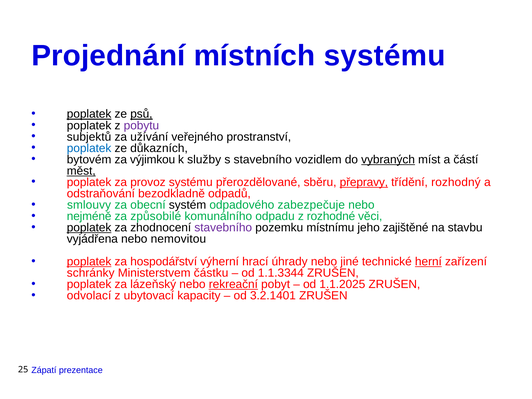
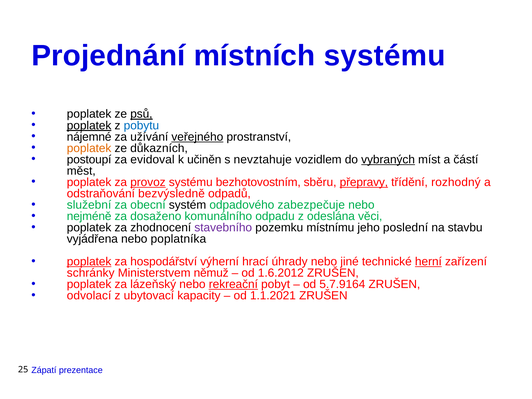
poplatek at (89, 114) underline: present -> none
poplatek at (89, 125) underline: none -> present
pobytu colour: purple -> blue
subjektů: subjektů -> nájemné
veřejného underline: none -> present
poplatek at (89, 148) colour: blue -> orange
bytovém: bytovém -> postoupí
výjimkou: výjimkou -> evidoval
služby: služby -> učiněn
s stavebního: stavebního -> nevztahuje
měst underline: present -> none
provoz underline: none -> present
přerozdělované: přerozdělované -> bezhotovostním
bezodkladně: bezodkladně -> bezvýsledně
smlouvy: smlouvy -> služební
způsobilé: způsobilé -> dosaženo
rozhodné: rozhodné -> odeslána
poplatek at (89, 228) underline: present -> none
zajištěné: zajištěné -> poslední
nemovitou: nemovitou -> poplatníka
částku: částku -> němuž
1.1.3344: 1.1.3344 -> 1.6.2012
1.1.2025: 1.1.2025 -> 5.7.9164
3.2.1401: 3.2.1401 -> 1.1.2021
